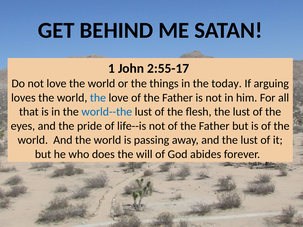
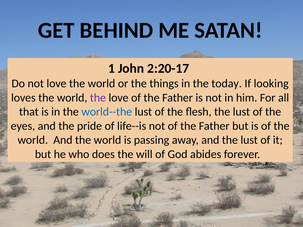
2:55-17: 2:55-17 -> 2:20-17
arguing: arguing -> looking
the at (98, 98) colour: blue -> purple
